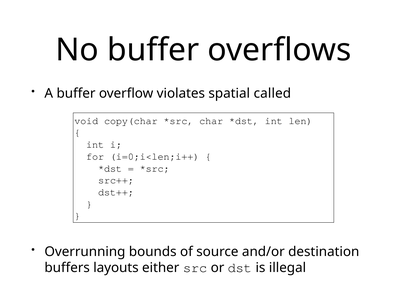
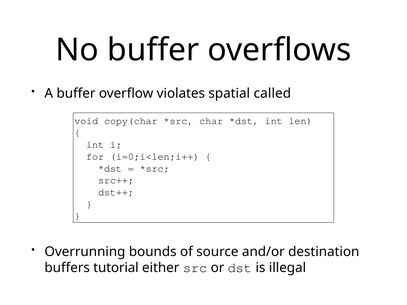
layouts: layouts -> tutorial
